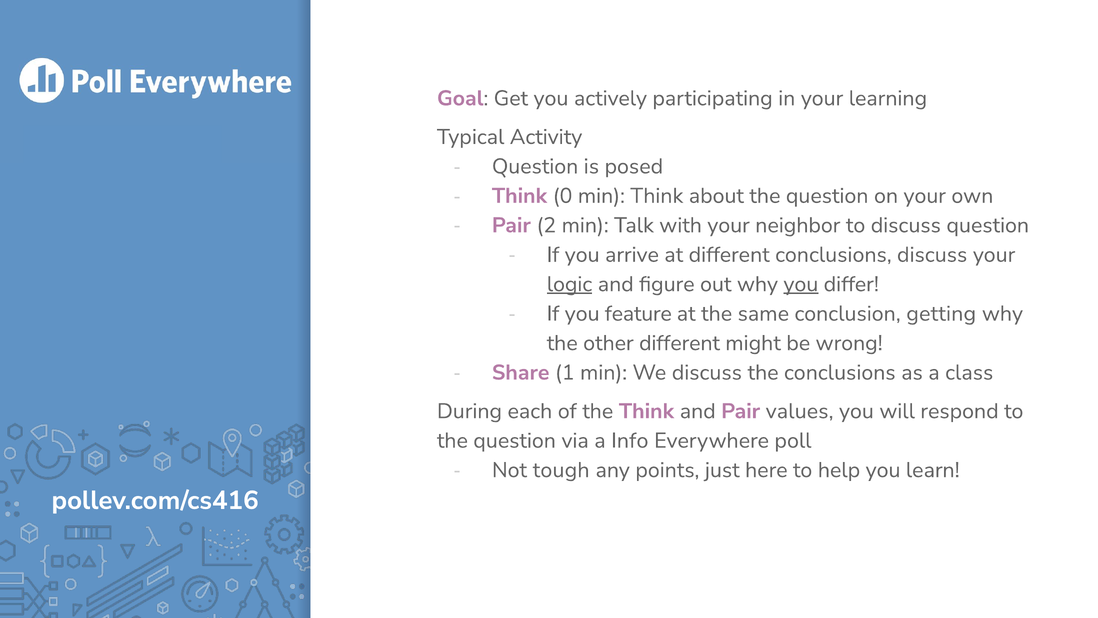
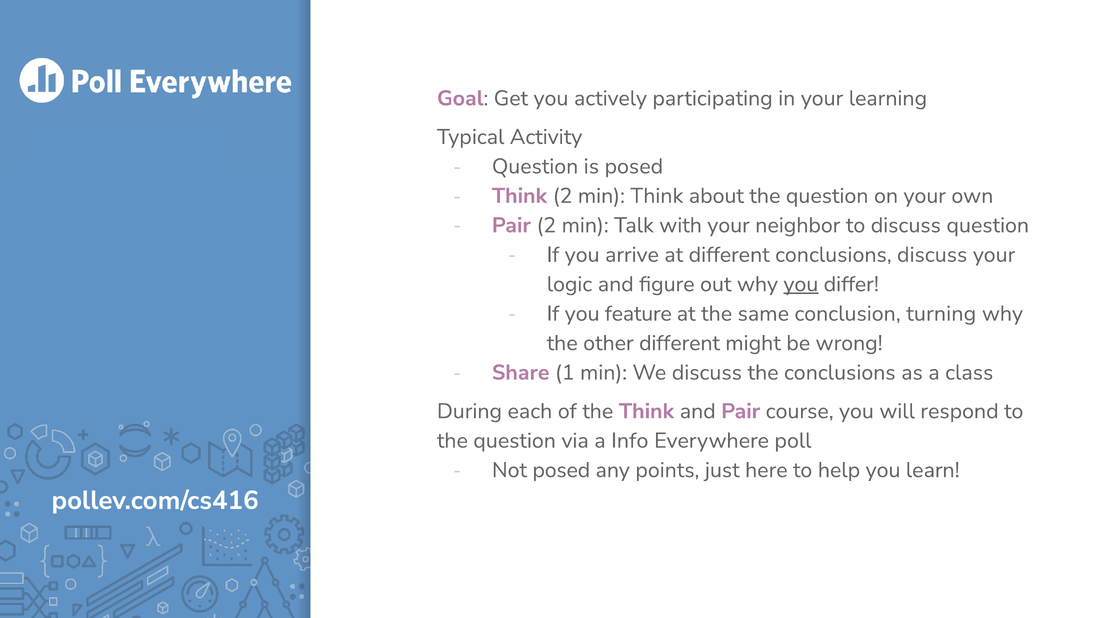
Think 0: 0 -> 2
logic underline: present -> none
getting: getting -> turning
values: values -> course
Not tough: tough -> posed
